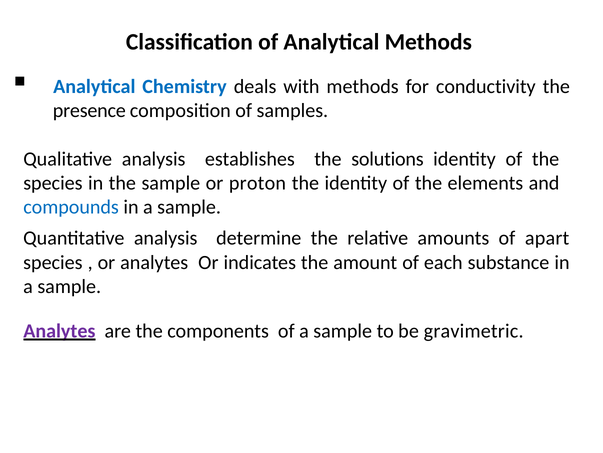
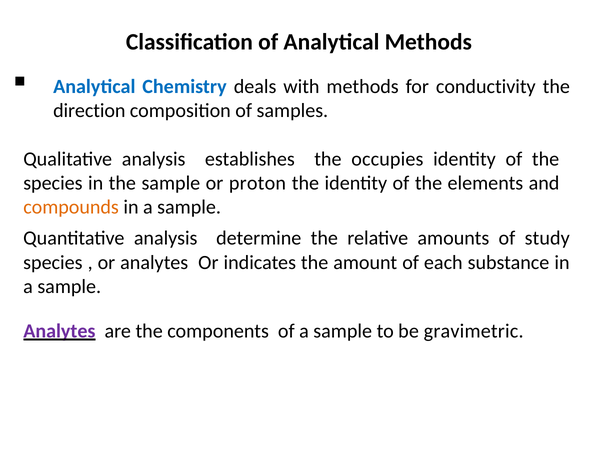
presence: presence -> direction
solutions: solutions -> occupies
compounds colour: blue -> orange
apart: apart -> study
